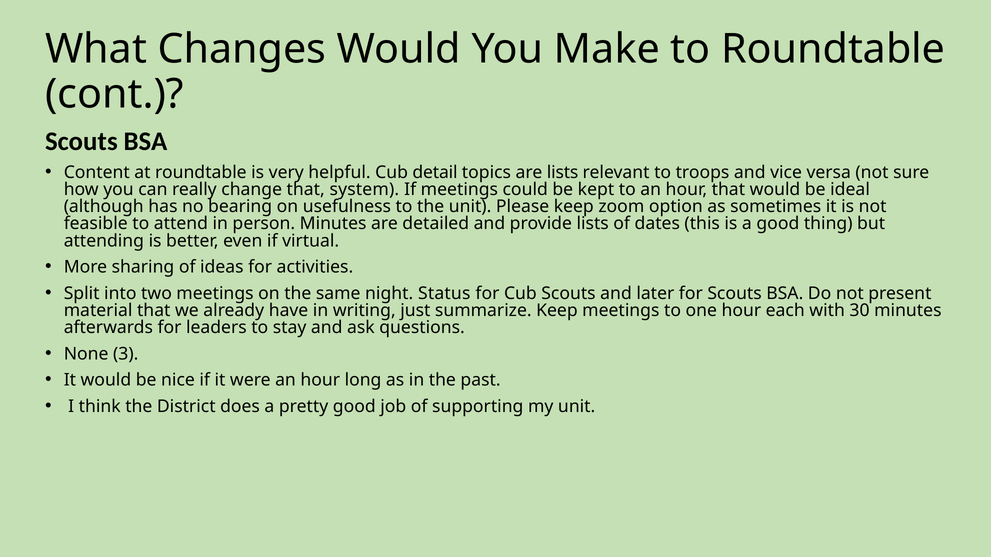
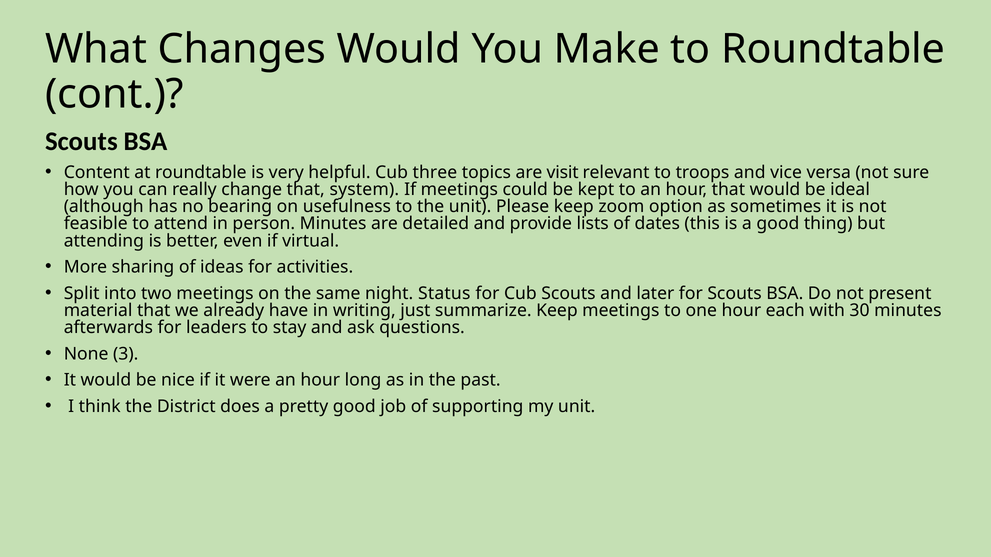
detail: detail -> three
are lists: lists -> visit
